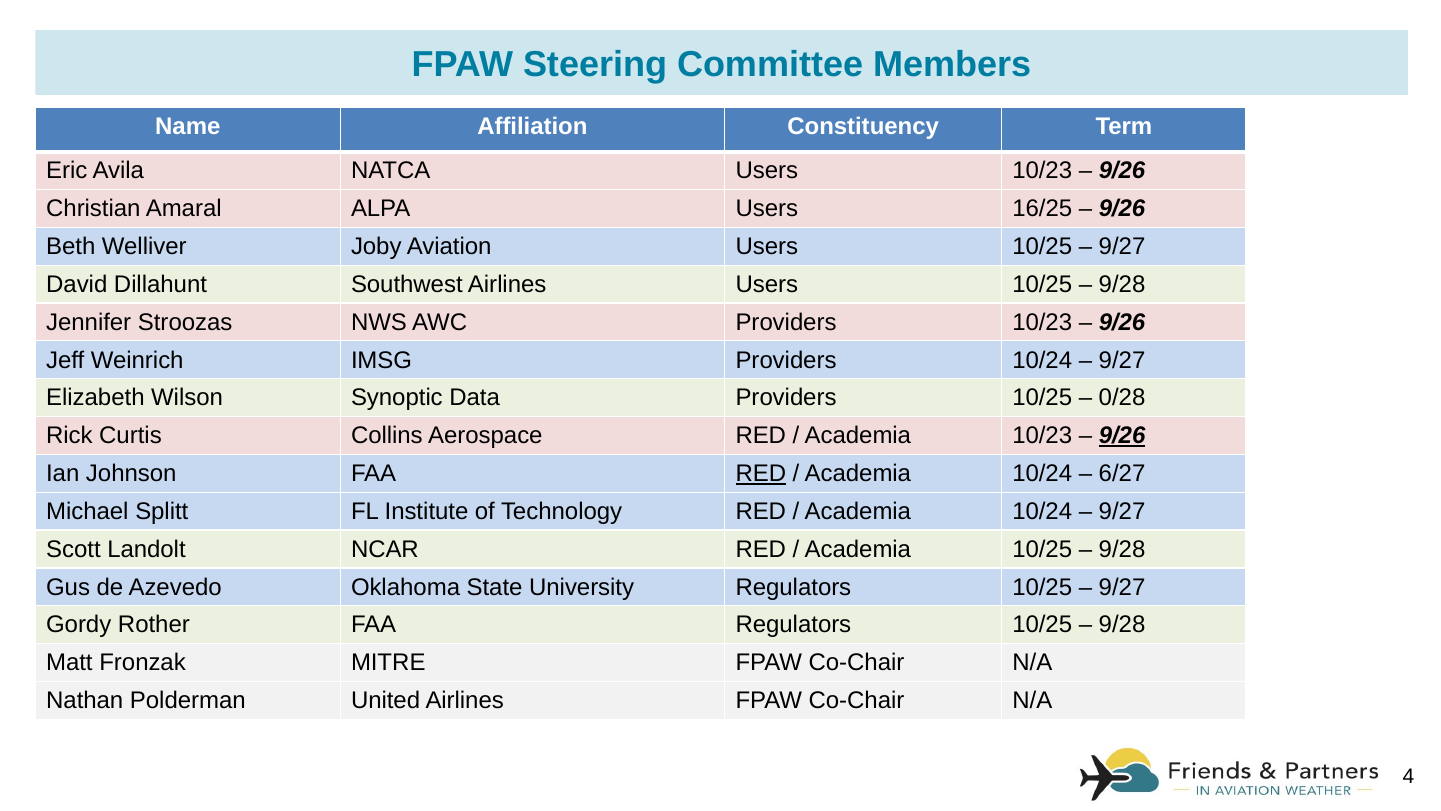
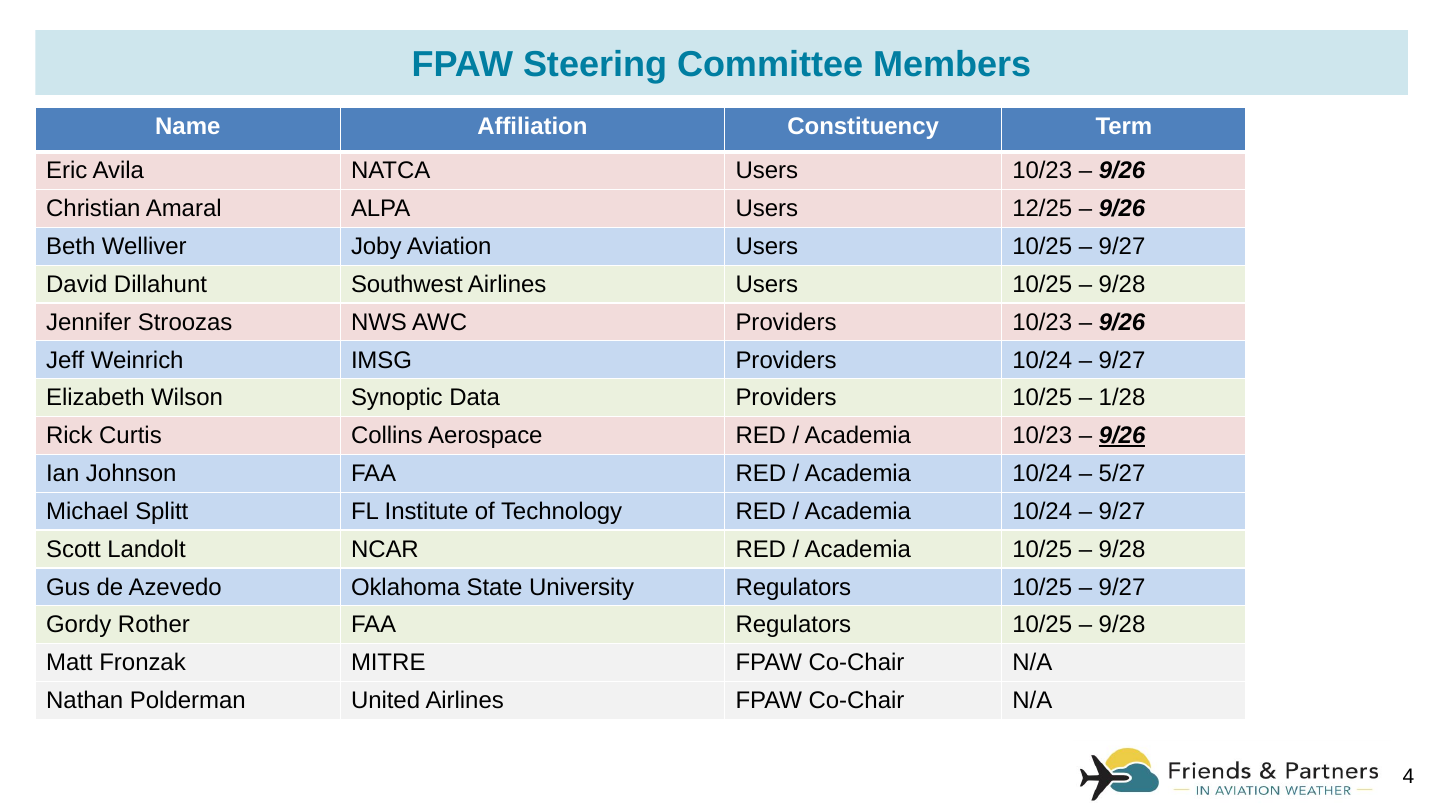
16/25: 16/25 -> 12/25
0/28: 0/28 -> 1/28
RED at (761, 473) underline: present -> none
6/27: 6/27 -> 5/27
